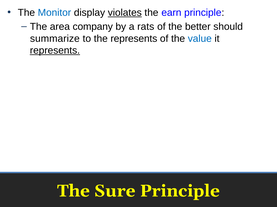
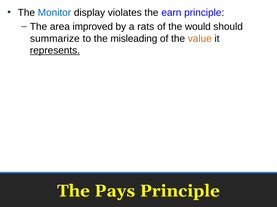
violates underline: present -> none
company: company -> improved
better: better -> would
the represents: represents -> misleading
value colour: blue -> orange
Sure: Sure -> Pays
